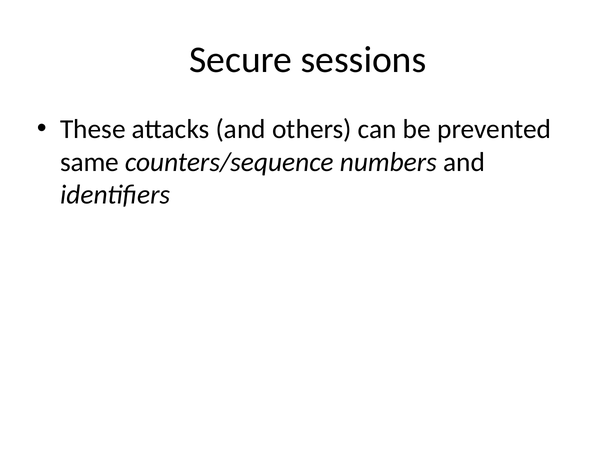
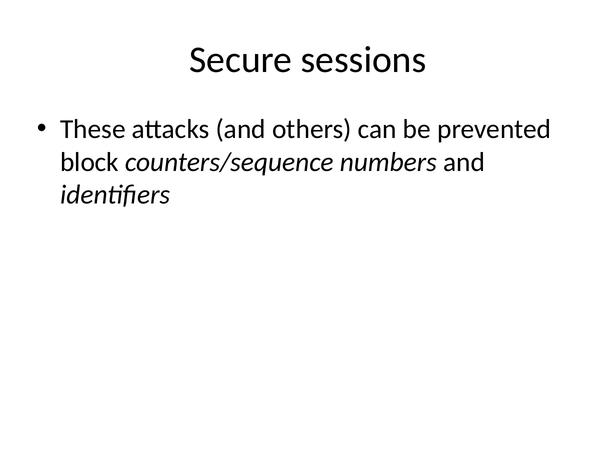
same: same -> block
